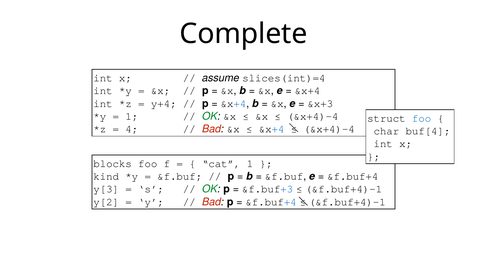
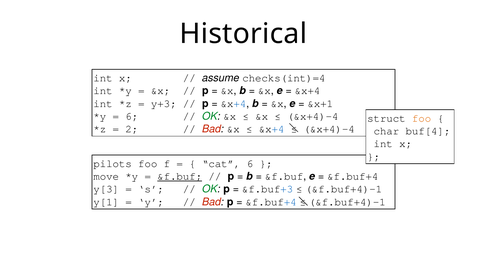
Complete: Complete -> Historical
slices(int)=4: slices(int)=4 -> checks(int)=4
y+4: y+4 -> y+3
&x+3: &x+3 -> &x+1
1 at (132, 116): 1 -> 6
foo at (422, 118) colour: blue -> orange
4: 4 -> 2
blocks: blocks -> pilots
cat 1: 1 -> 6
kind: kind -> move
&f.buf at (180, 176) underline: none -> present
y[2: y[2 -> y[1
